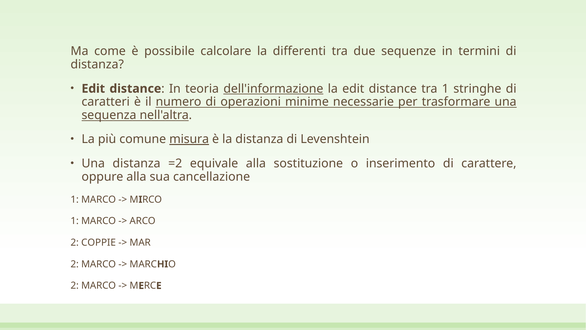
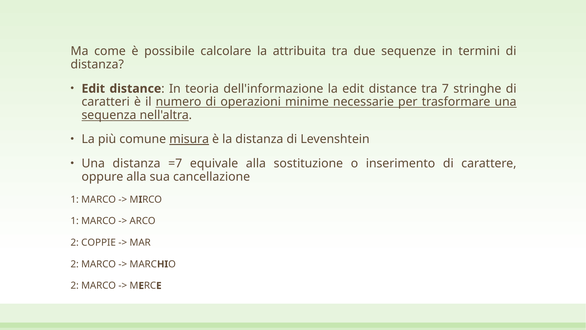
differenti: differenti -> attribuita
dell'informazione underline: present -> none
tra 1: 1 -> 7
=2: =2 -> =7
